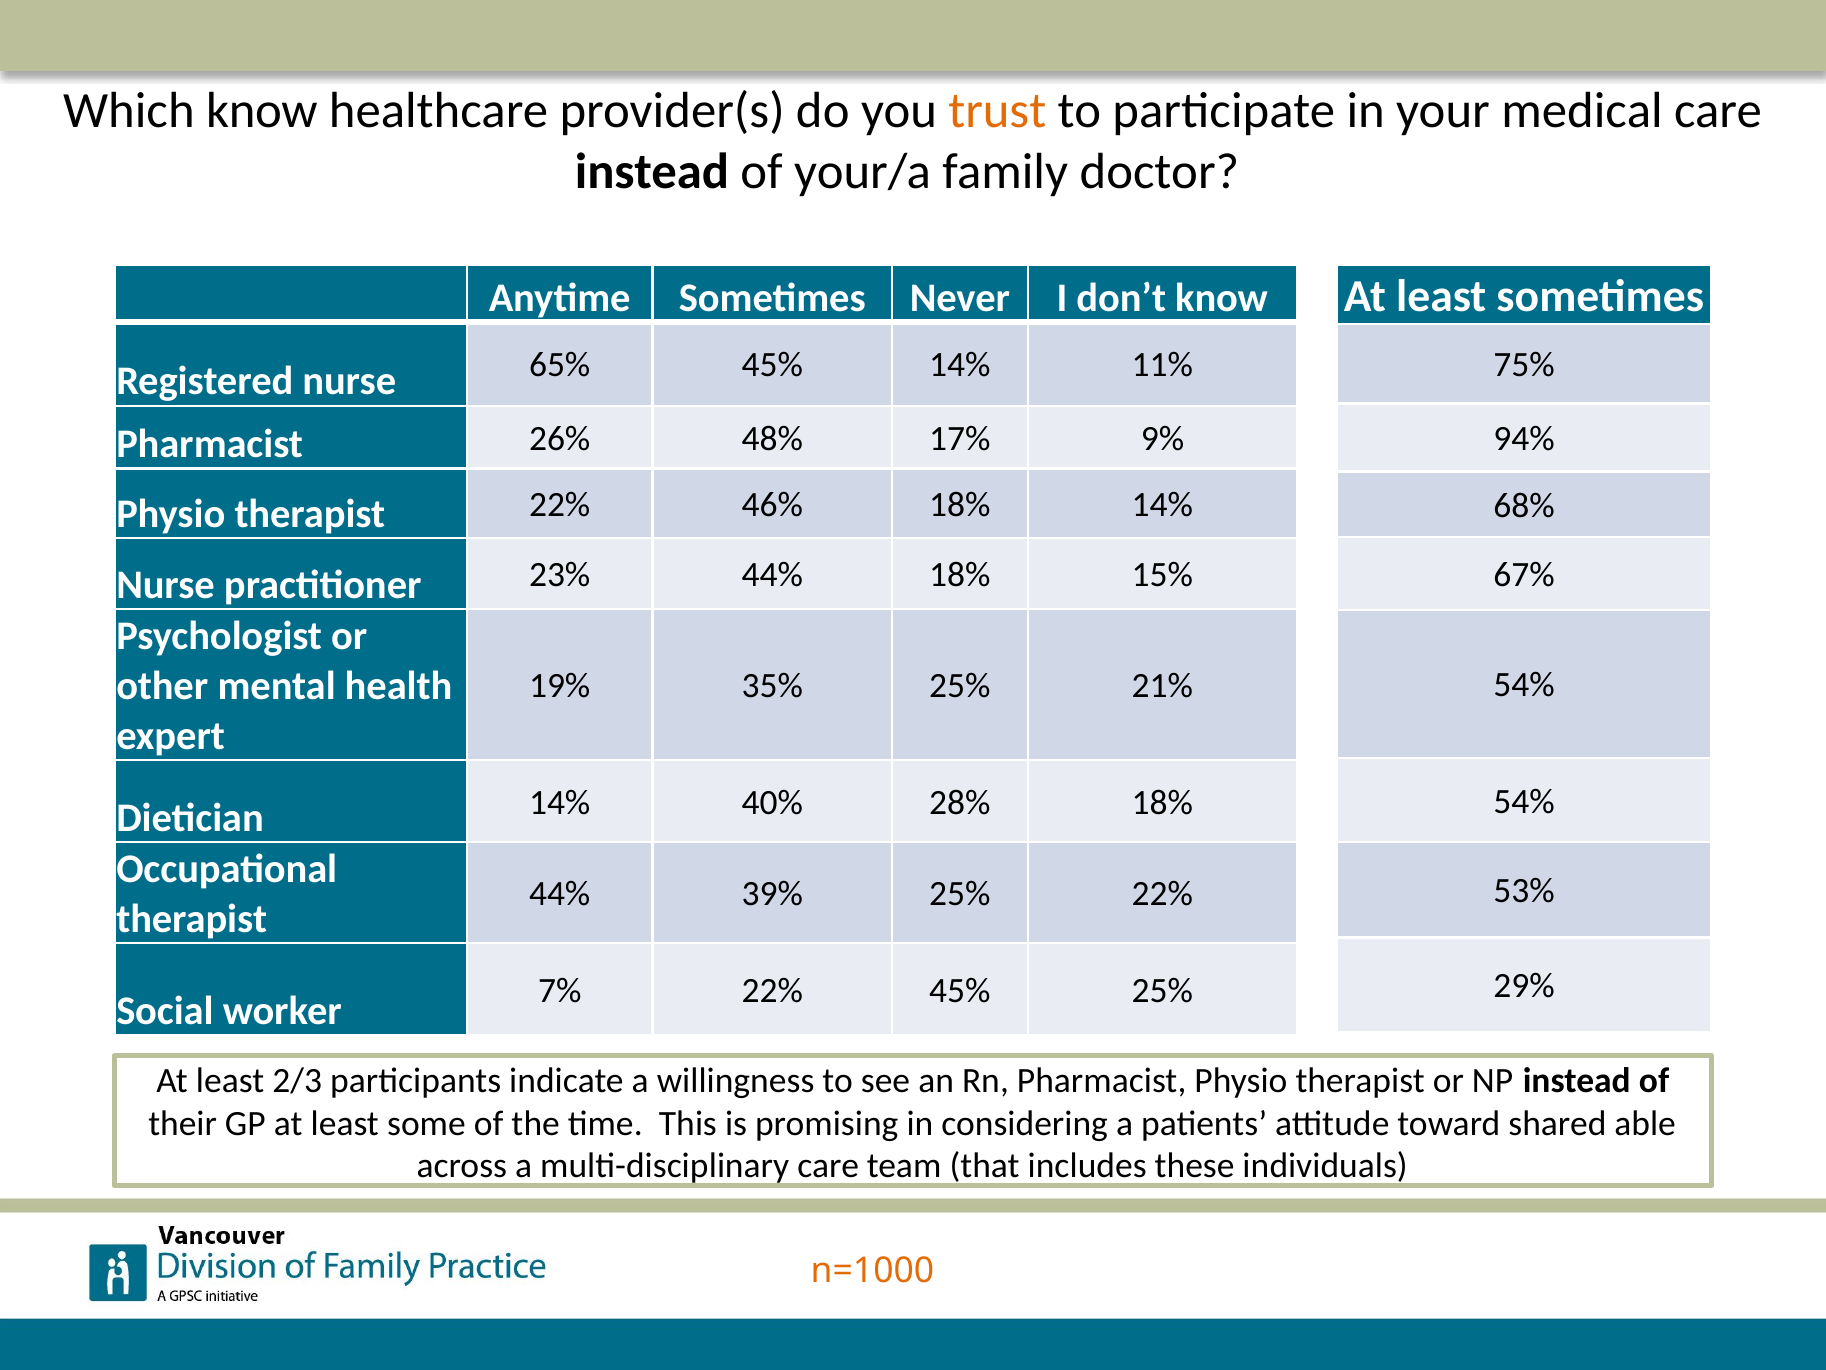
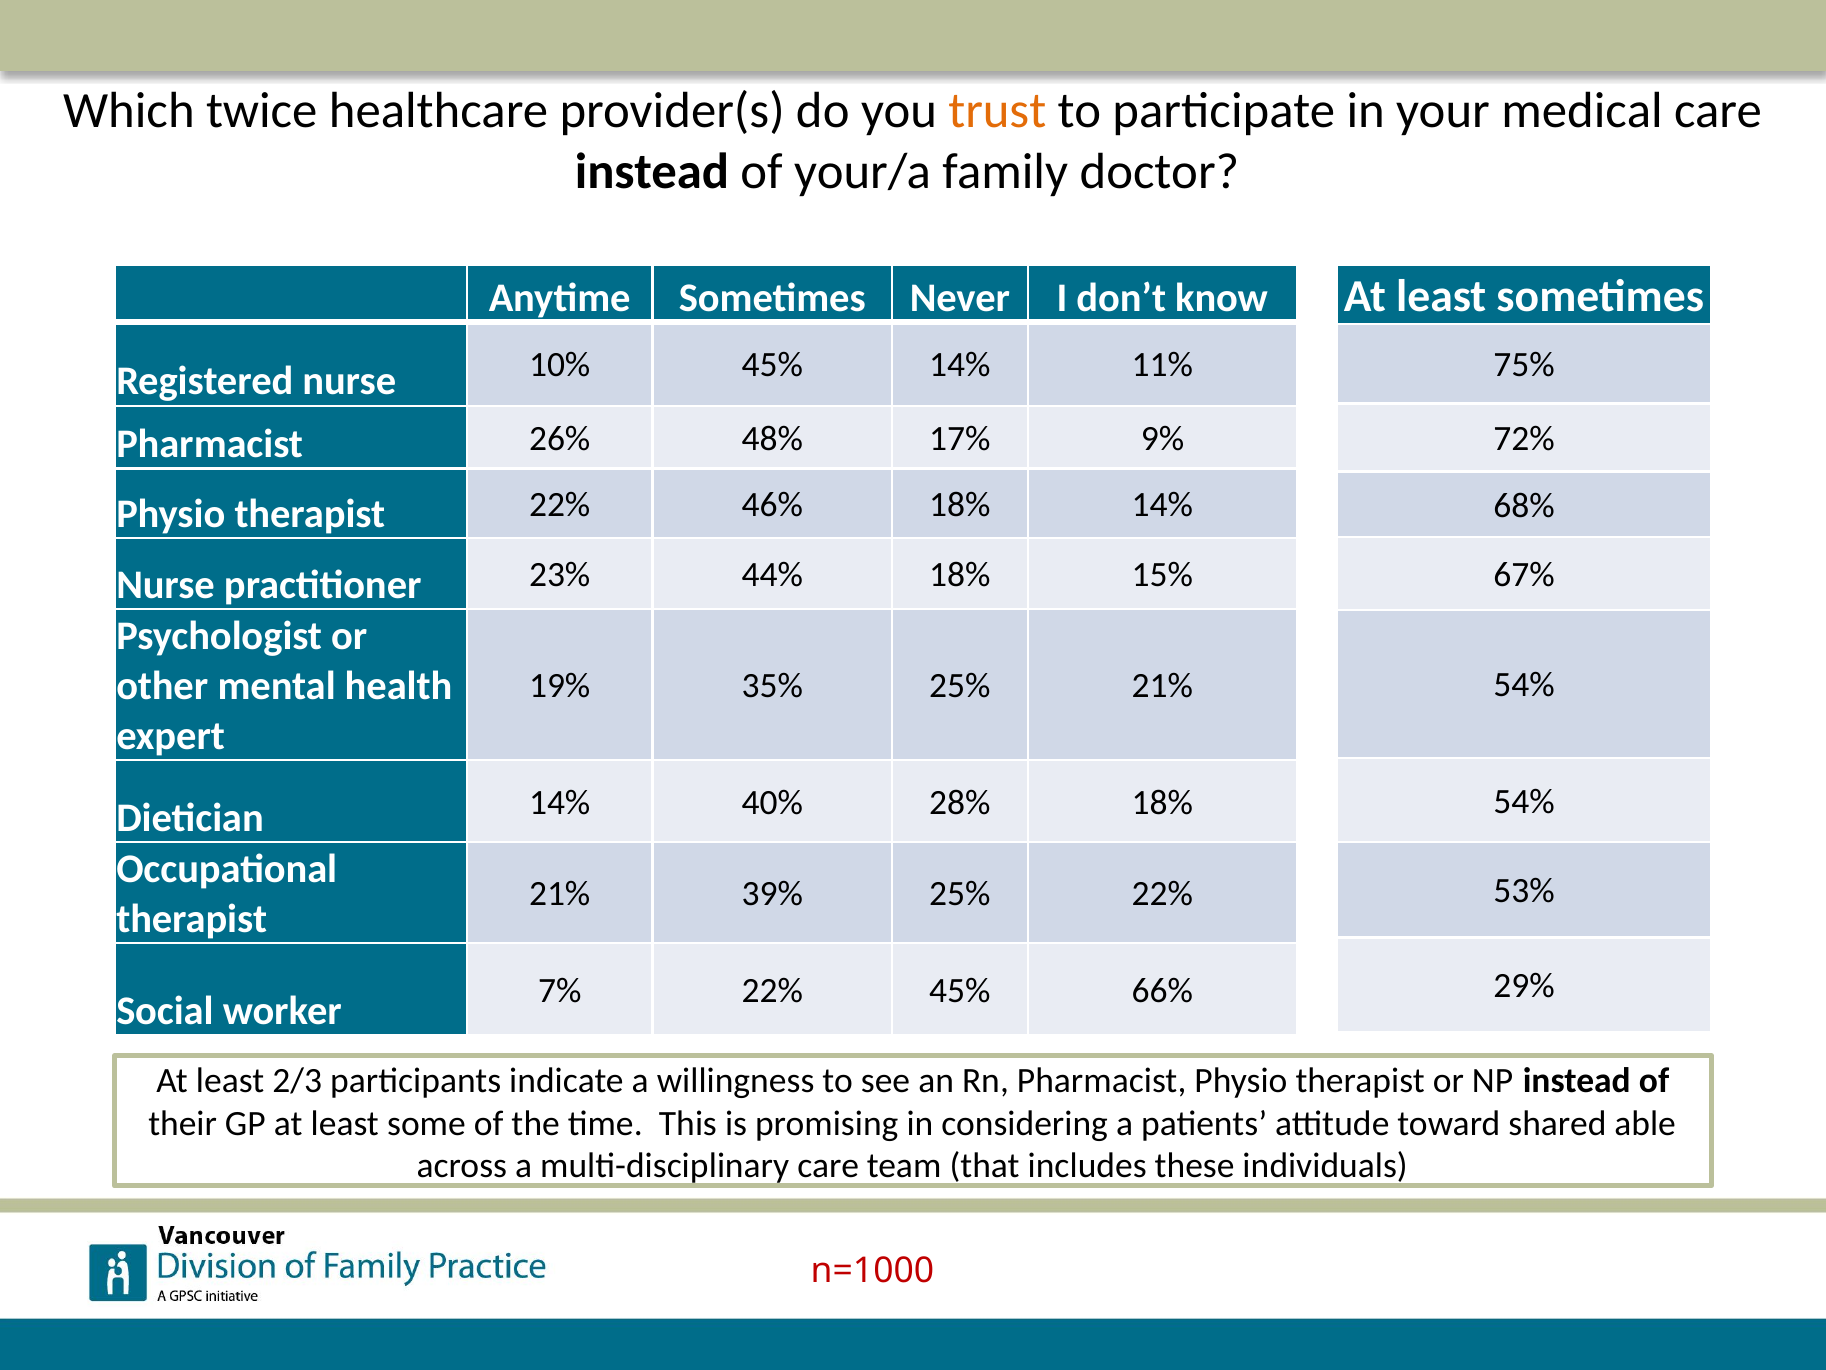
Which know: know -> twice
65%: 65% -> 10%
94%: 94% -> 72%
44% at (560, 894): 44% -> 21%
45% 25%: 25% -> 66%
n=1000 colour: orange -> red
